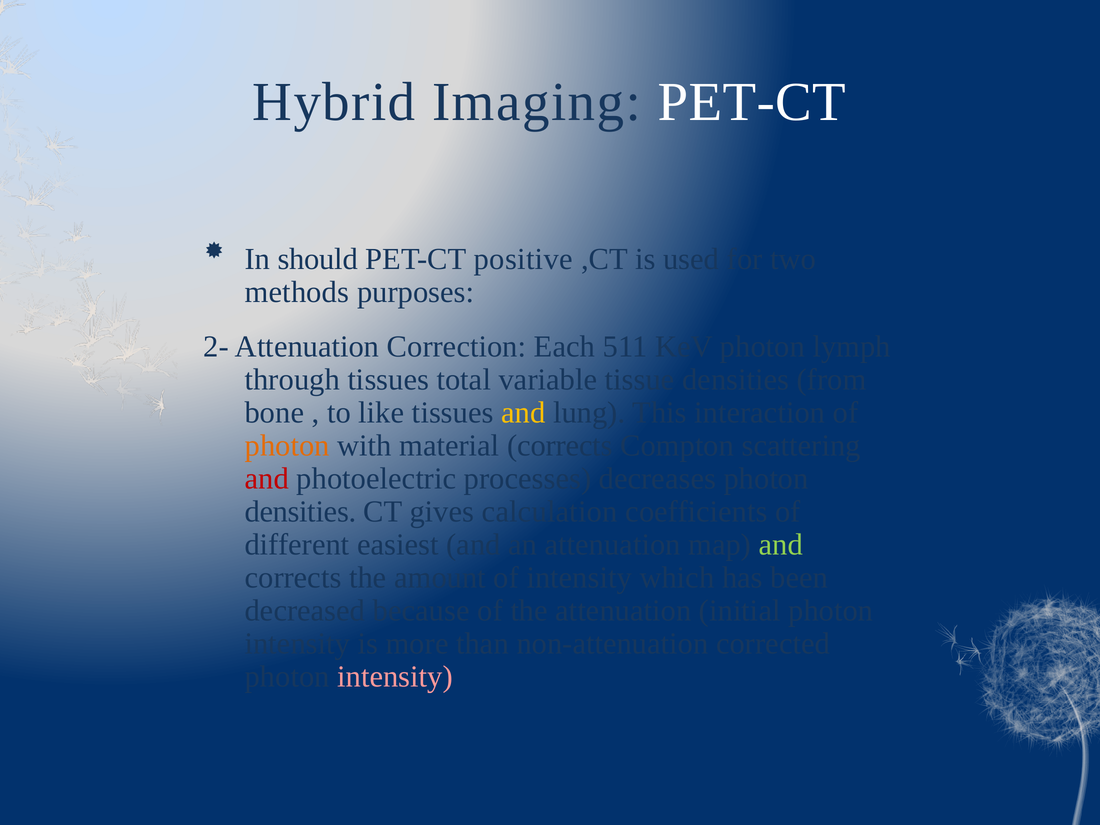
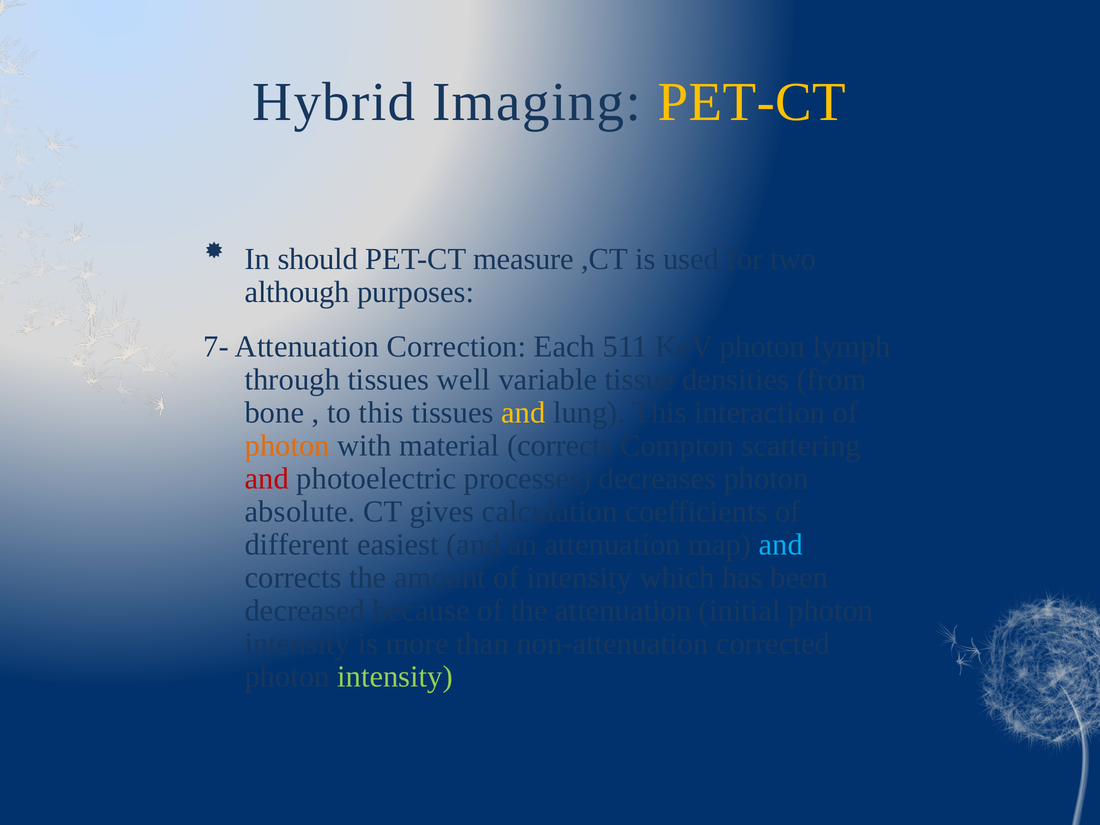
PET-CT at (752, 102) colour: white -> yellow
positive: positive -> measure
methods: methods -> although
2-: 2- -> 7-
total: total -> well
to like: like -> this
densities at (300, 512): densities -> absolute
and at (781, 545) colour: light green -> light blue
intensity at (395, 677) colour: pink -> light green
